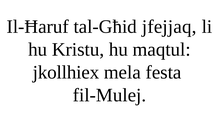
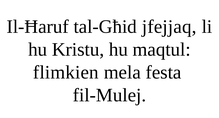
jkollhiex: jkollhiex -> flimkien
